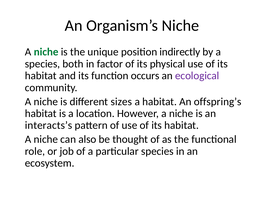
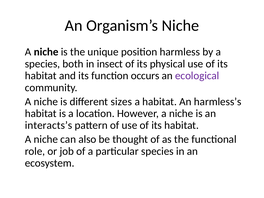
niche at (46, 52) colour: green -> black
indirectly: indirectly -> harmless
factor: factor -> insect
offspring’s: offspring’s -> harmless’s
